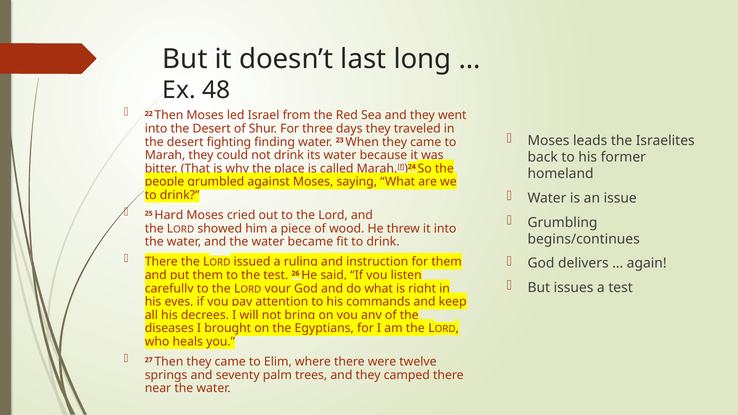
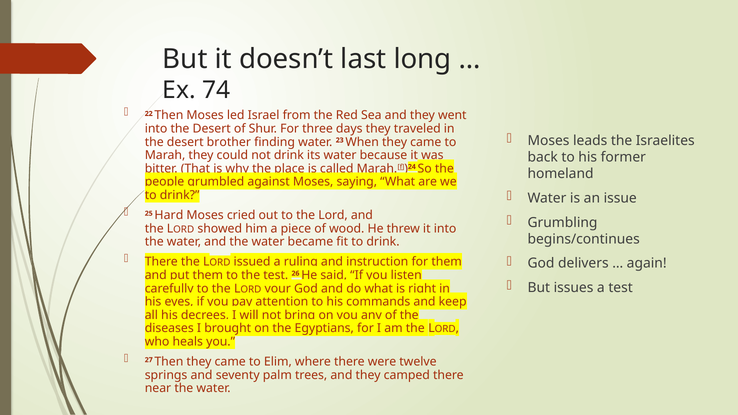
48: 48 -> 74
fighting: fighting -> brother
